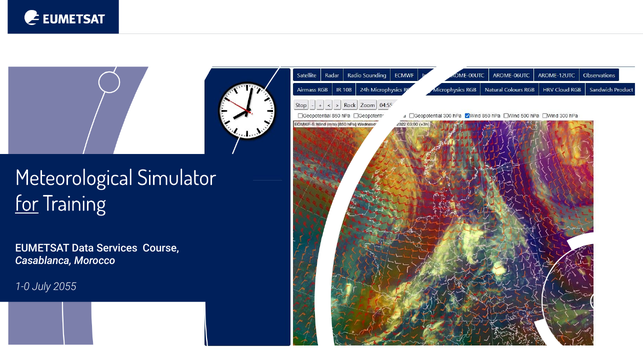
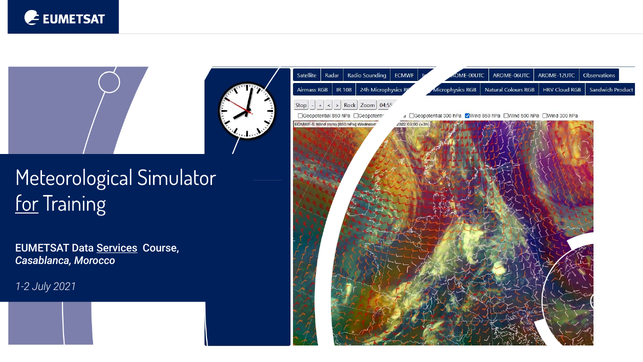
Services underline: none -> present
1-0: 1-0 -> 1-2
2055: 2055 -> 2021
